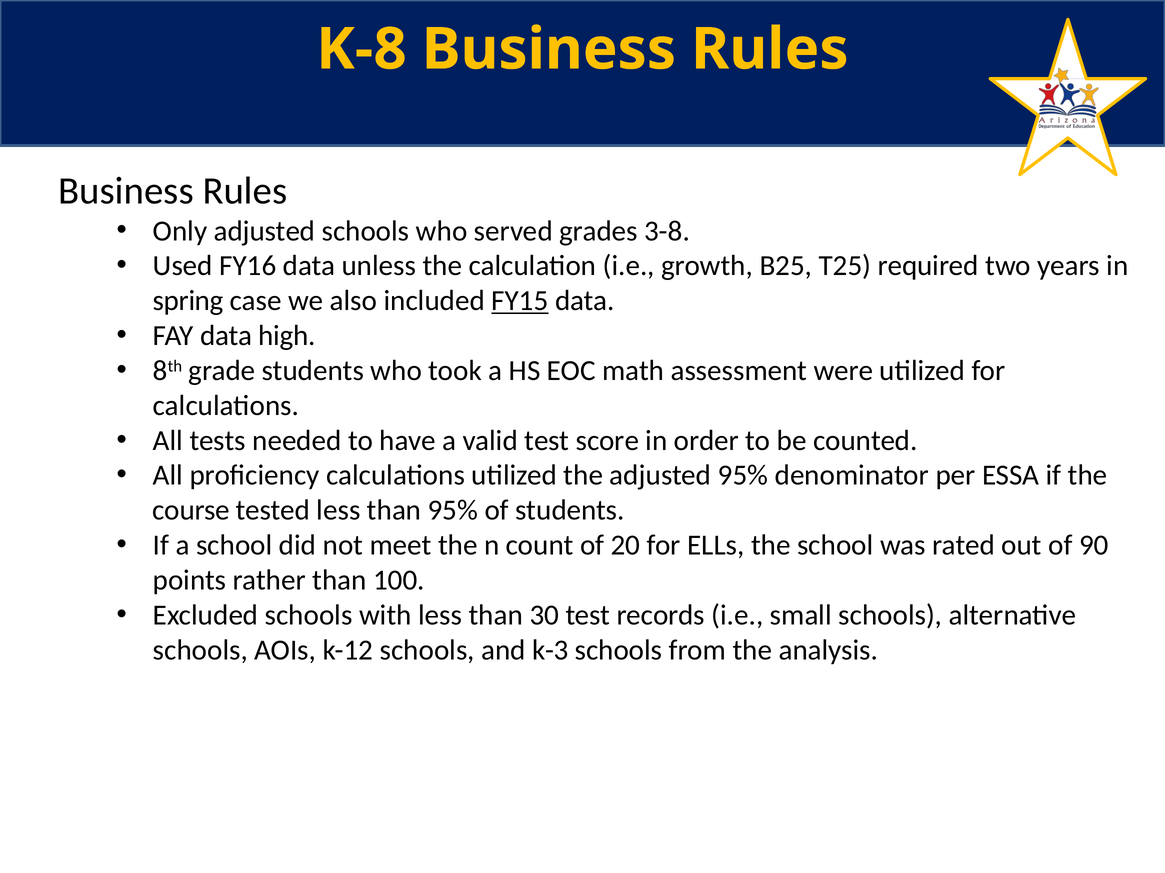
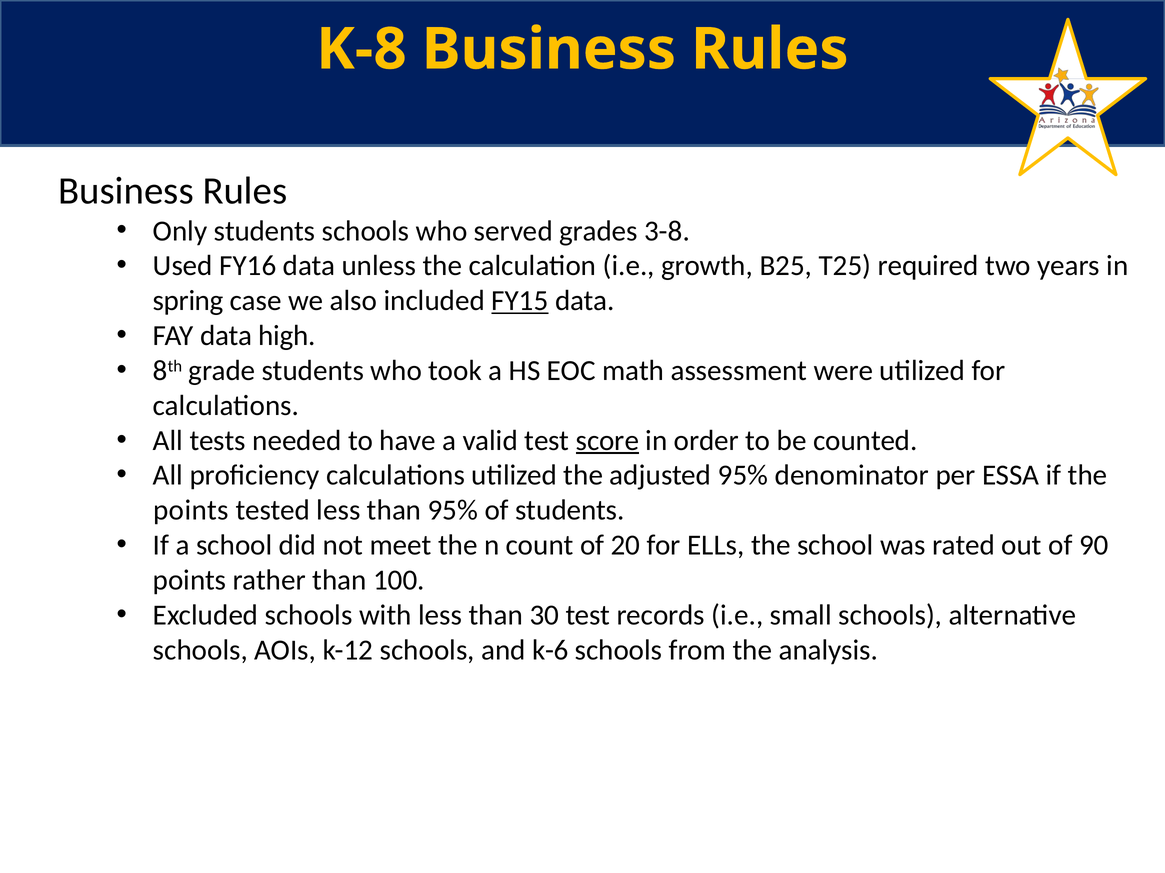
Only adjusted: adjusted -> students
score underline: none -> present
course at (191, 511): course -> points
k-3: k-3 -> k-6
